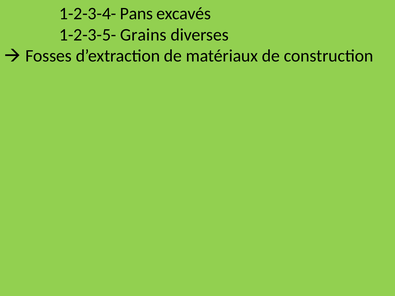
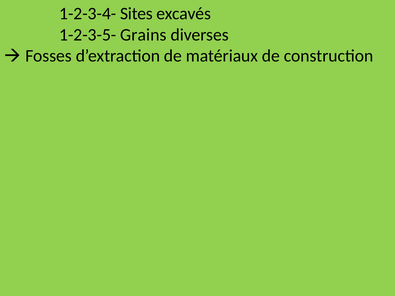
Pans: Pans -> Sites
